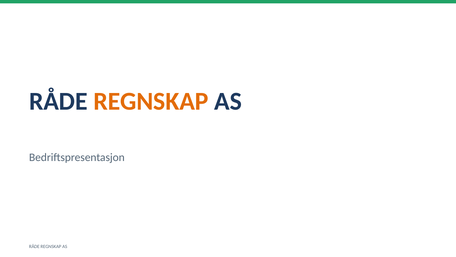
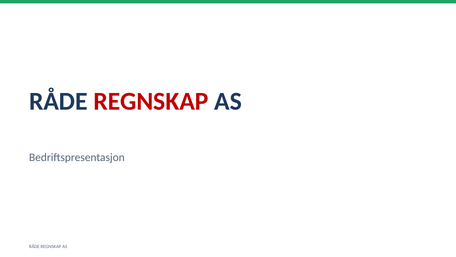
REGNSKAP at (151, 101) colour: orange -> red
